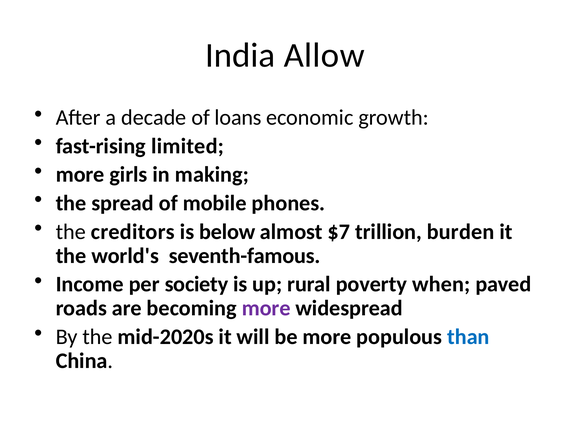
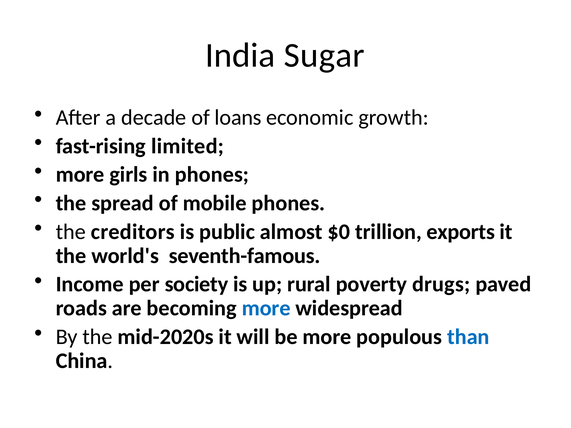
Allow: Allow -> Sugar
in making: making -> phones
below: below -> public
$7: $7 -> $0
burden: burden -> exports
when: when -> drugs
more at (266, 308) colour: purple -> blue
